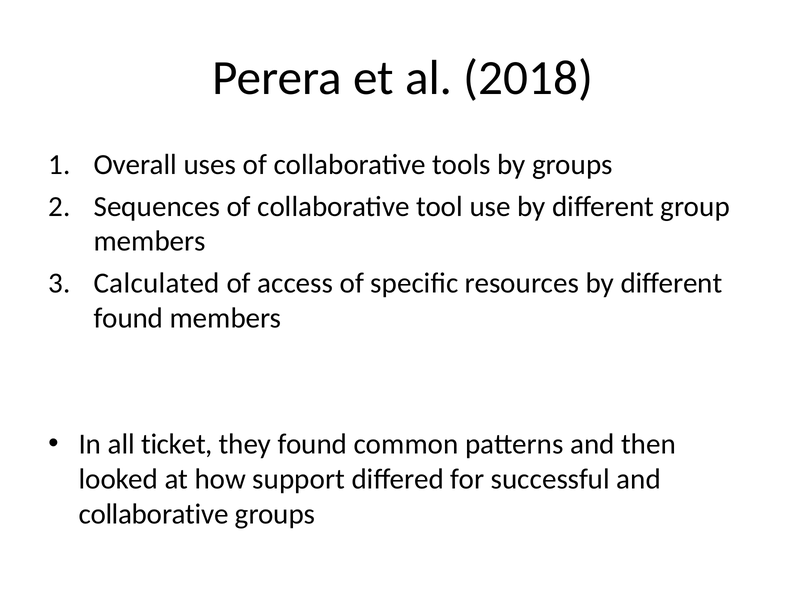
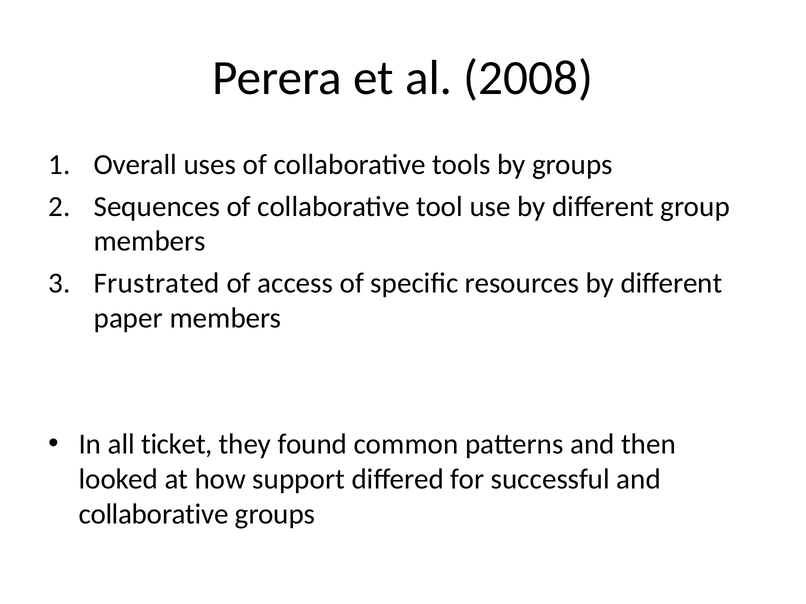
2018: 2018 -> 2008
Calculated: Calculated -> Frustrated
found at (128, 319): found -> paper
